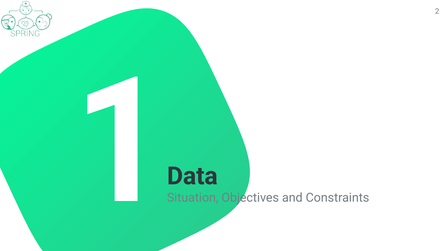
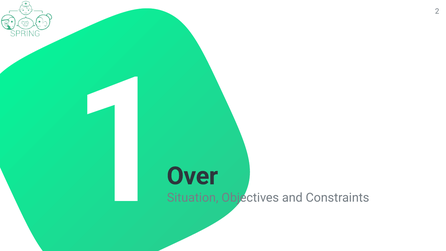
Data: Data -> Over
